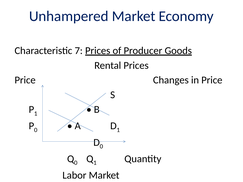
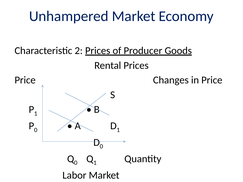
7: 7 -> 2
